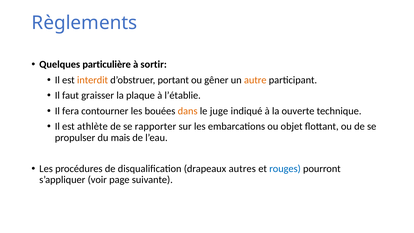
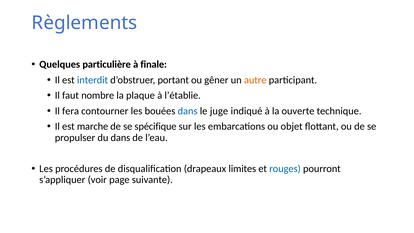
sortir: sortir -> finale
interdit colour: orange -> blue
graisser: graisser -> nombre
dans at (188, 111) colour: orange -> blue
athlète: athlète -> marche
rapporter: rapporter -> spécifique
du mais: mais -> dans
autres: autres -> limites
